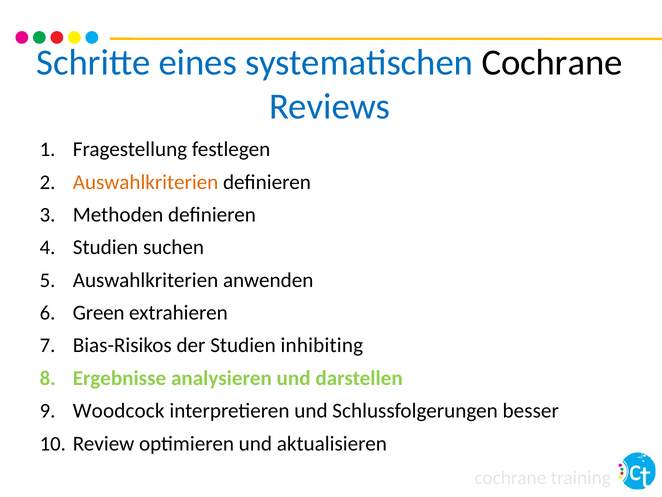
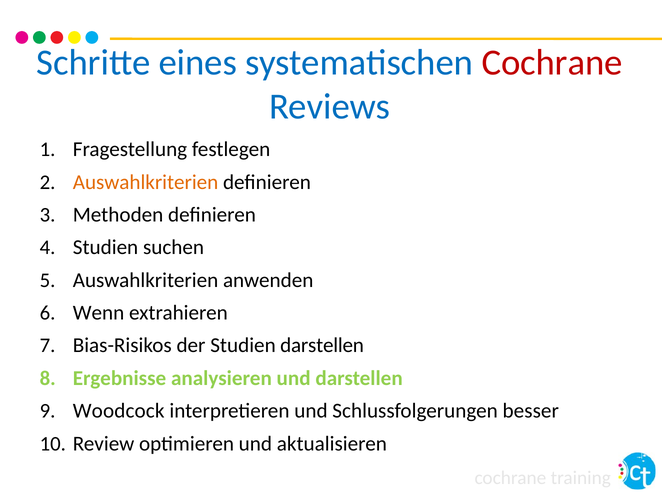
Cochrane at (552, 63) colour: black -> red
Green: Green -> Wenn
Studien inhibiting: inhibiting -> darstellen
